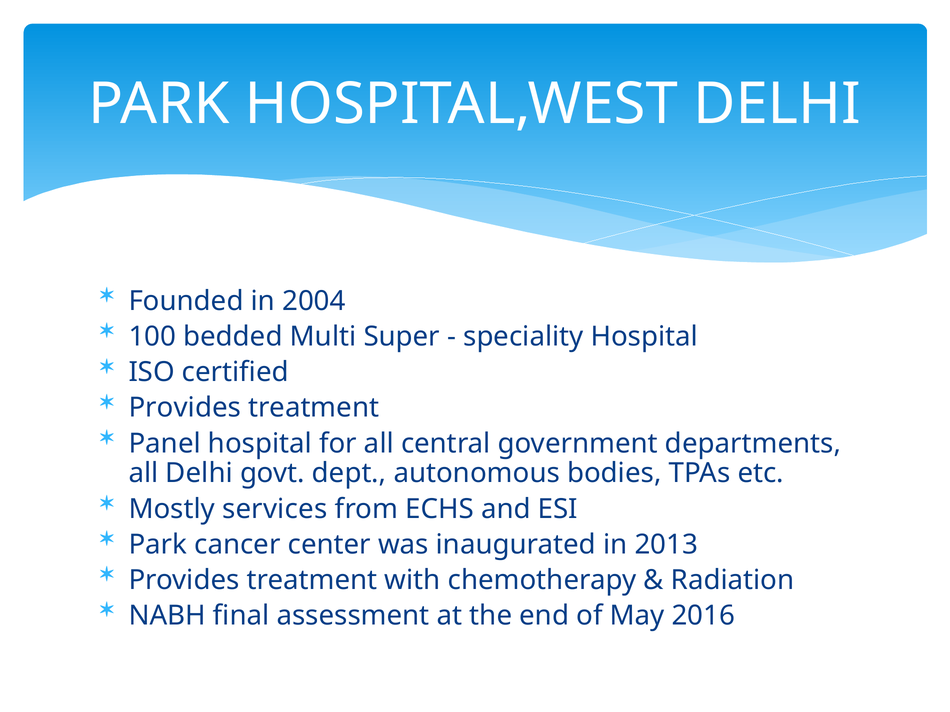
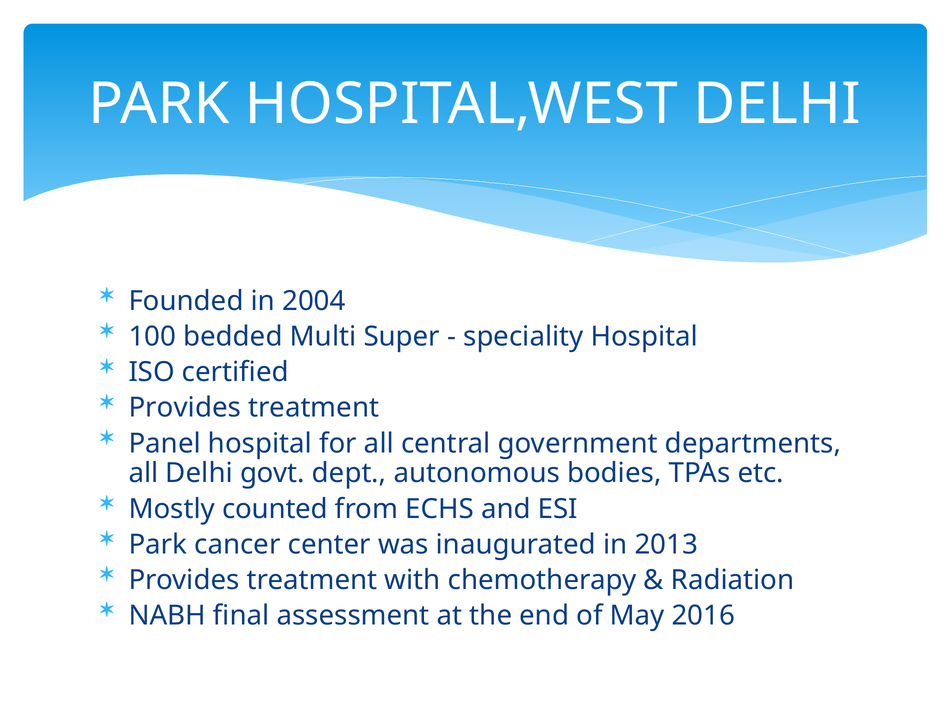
services: services -> counted
